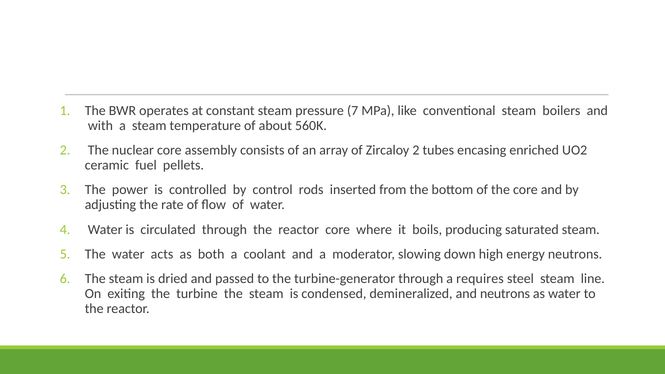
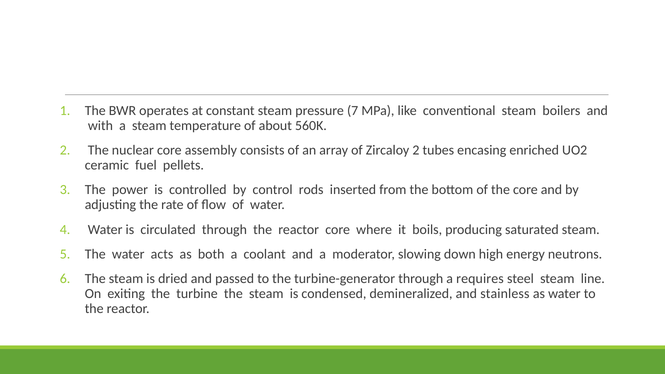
and neutrons: neutrons -> stainless
